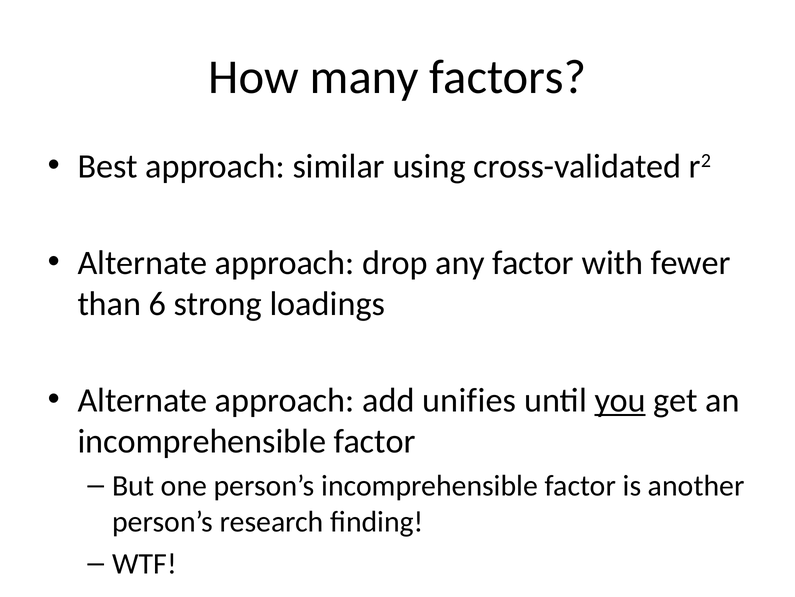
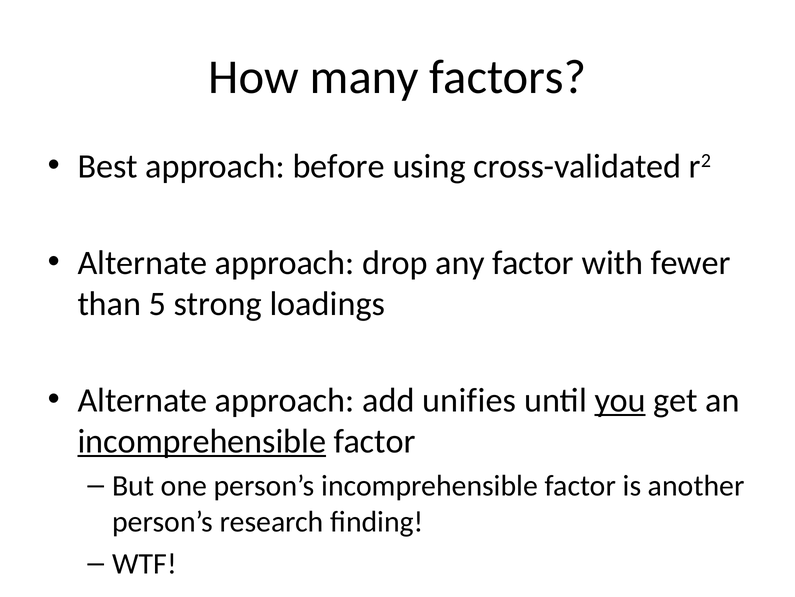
similar: similar -> before
6: 6 -> 5
incomprehensible at (202, 441) underline: none -> present
